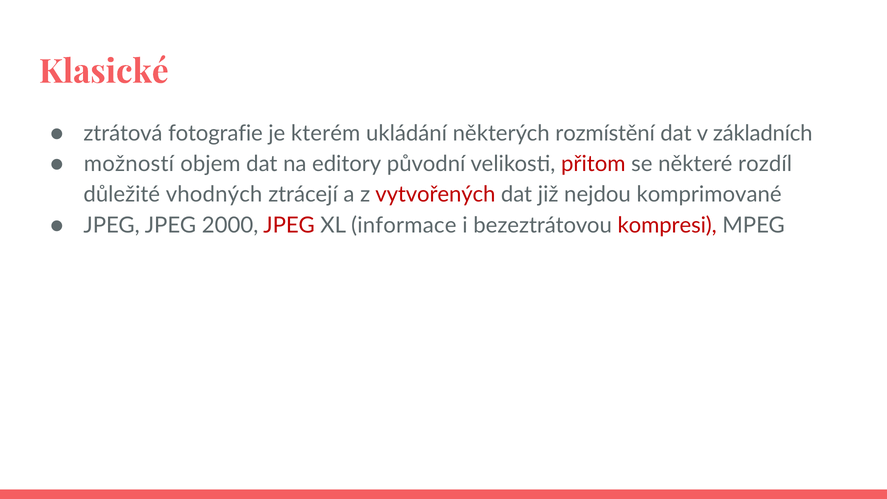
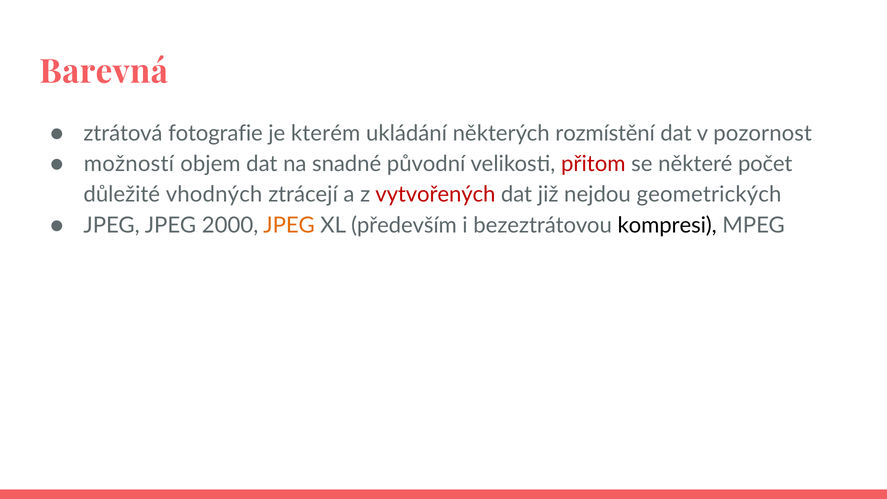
Klasické: Klasické -> Barevná
základních: základních -> pozornost
editory: editory -> snadné
rozdíl: rozdíl -> počet
komprimované: komprimované -> geometrických
JPEG at (289, 225) colour: red -> orange
informace: informace -> především
kompresi colour: red -> black
